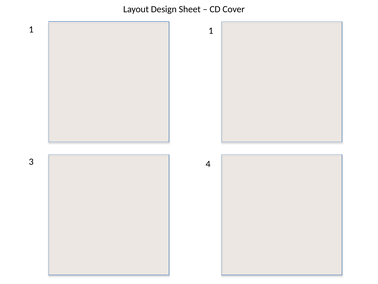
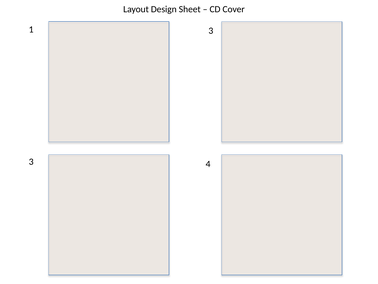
1 1: 1 -> 3
